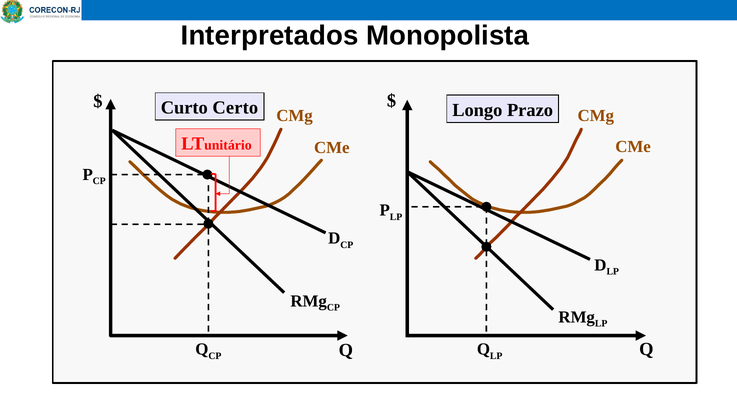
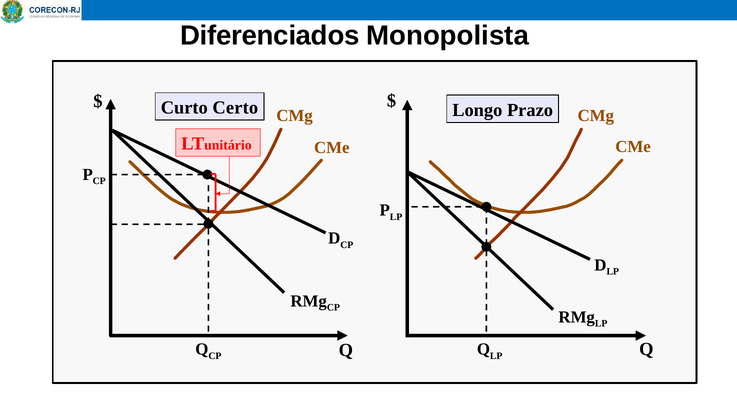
Interpretados: Interpretados -> Diferenciados
